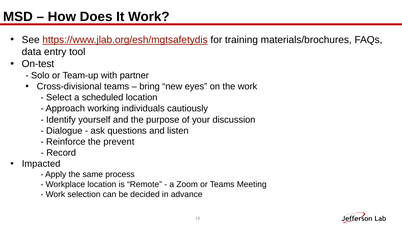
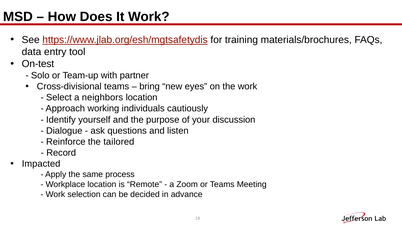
scheduled: scheduled -> neighbors
prevent: prevent -> tailored
